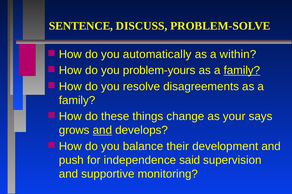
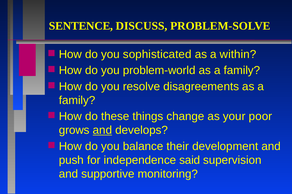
automatically: automatically -> sophisticated
problem-yours: problem-yours -> problem-world
family at (242, 71) underline: present -> none
says: says -> poor
